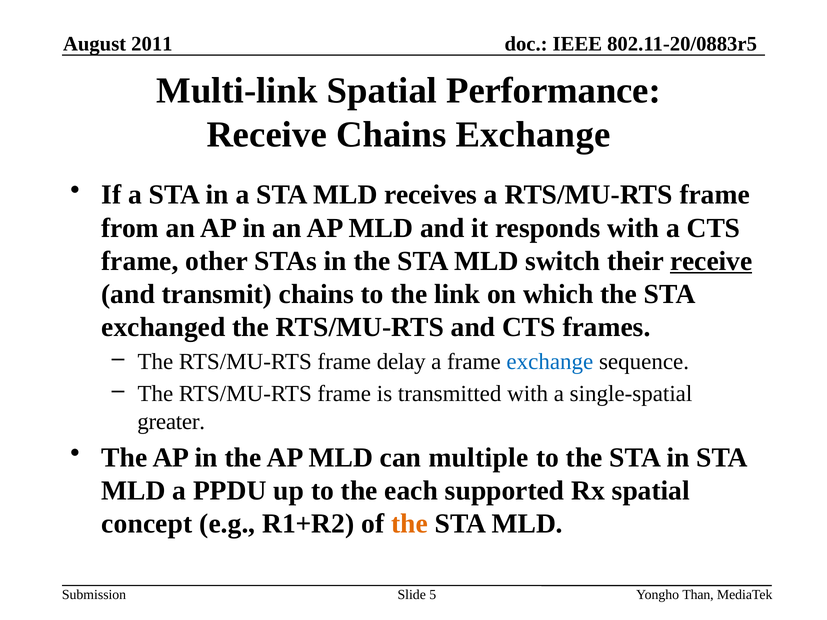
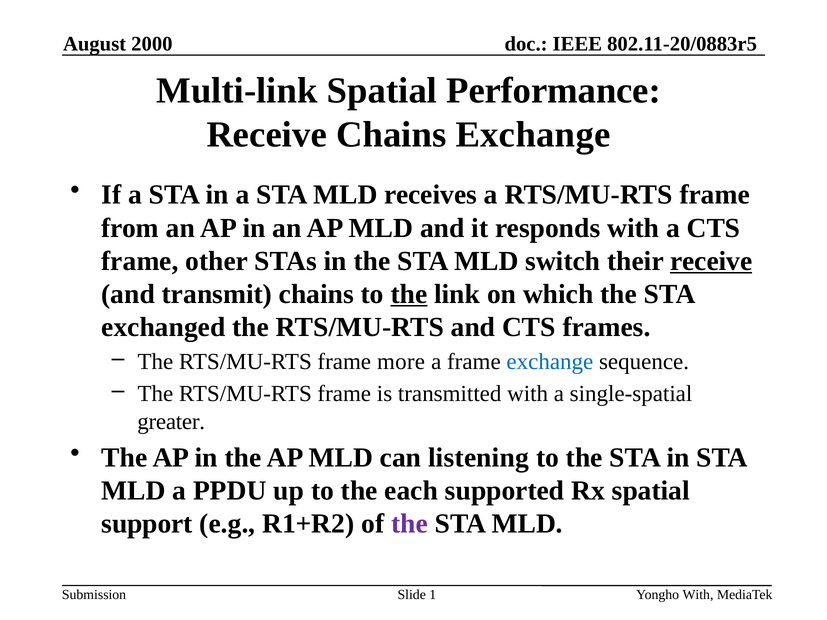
2011: 2011 -> 2000
the at (409, 294) underline: none -> present
delay: delay -> more
multiple: multiple -> listening
concept: concept -> support
the at (409, 524) colour: orange -> purple
Yongho Than: Than -> With
5: 5 -> 1
